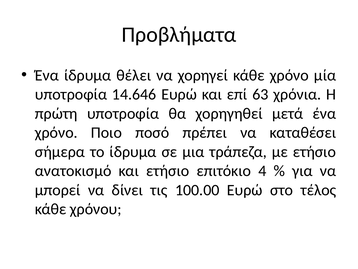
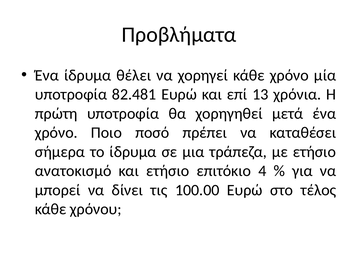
14.646: 14.646 -> 82.481
63: 63 -> 13
